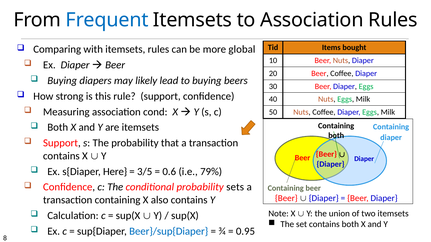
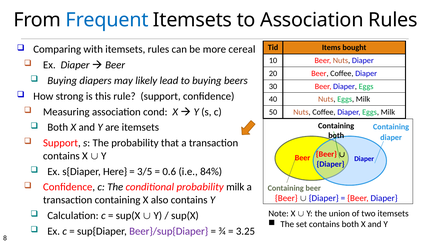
global: global -> cereal
79%: 79% -> 84%
probability sets: sets -> milk
Beer}/sup{Diaper colour: blue -> purple
0.95: 0.95 -> 3.25
